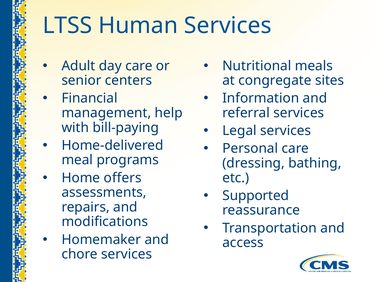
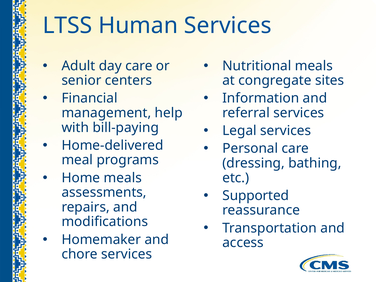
Home offers: offers -> meals
